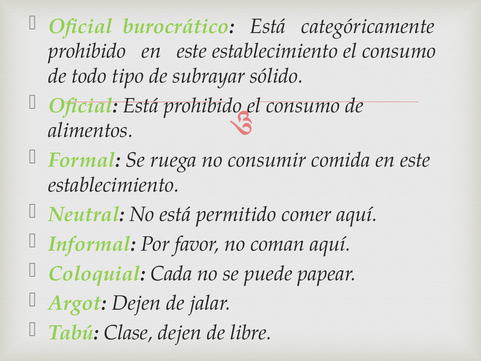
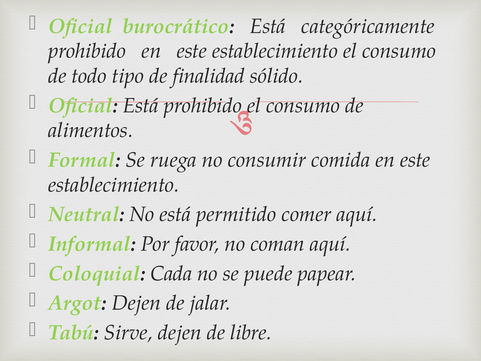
subrayar: subrayar -> finalidad
Clase: Clase -> Sirve
